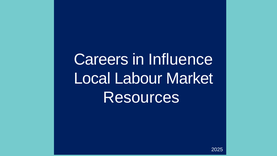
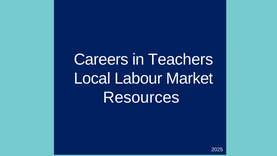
Influence: Influence -> Teachers
